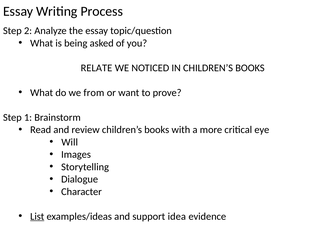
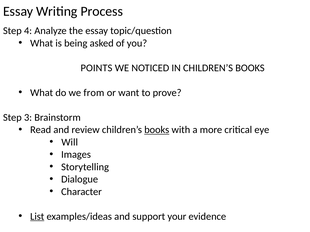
2: 2 -> 4
RELATE: RELATE -> POINTS
1: 1 -> 3
books at (157, 130) underline: none -> present
idea: idea -> your
